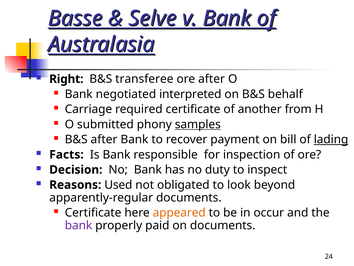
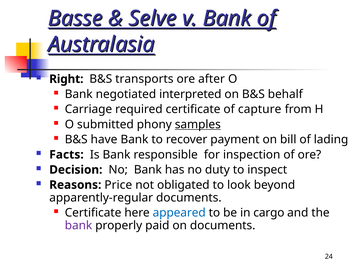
transferee: transferee -> transports
another: another -> capture
B&S after: after -> have
lading underline: present -> none
Used: Used -> Price
appeared colour: orange -> blue
occur: occur -> cargo
